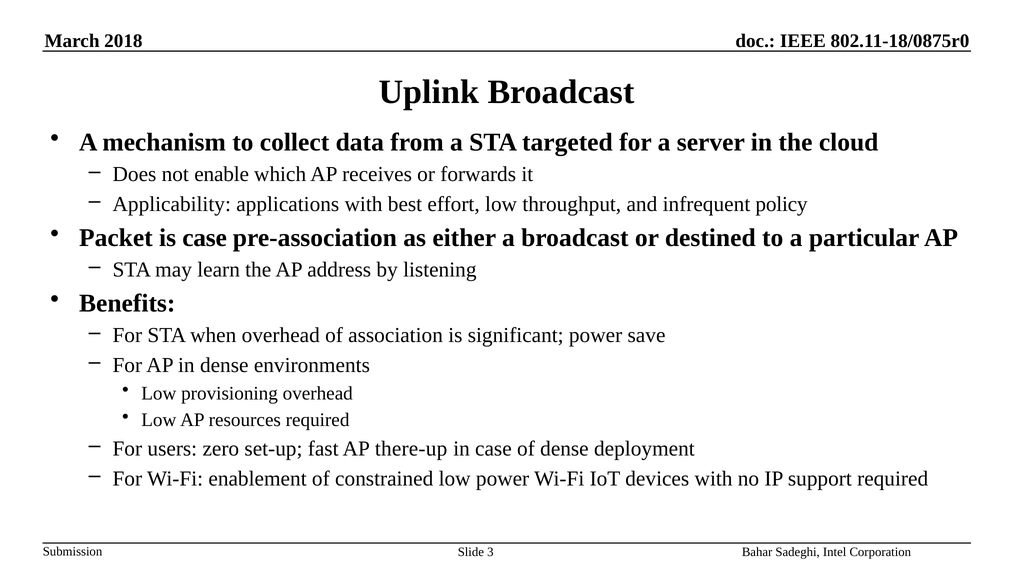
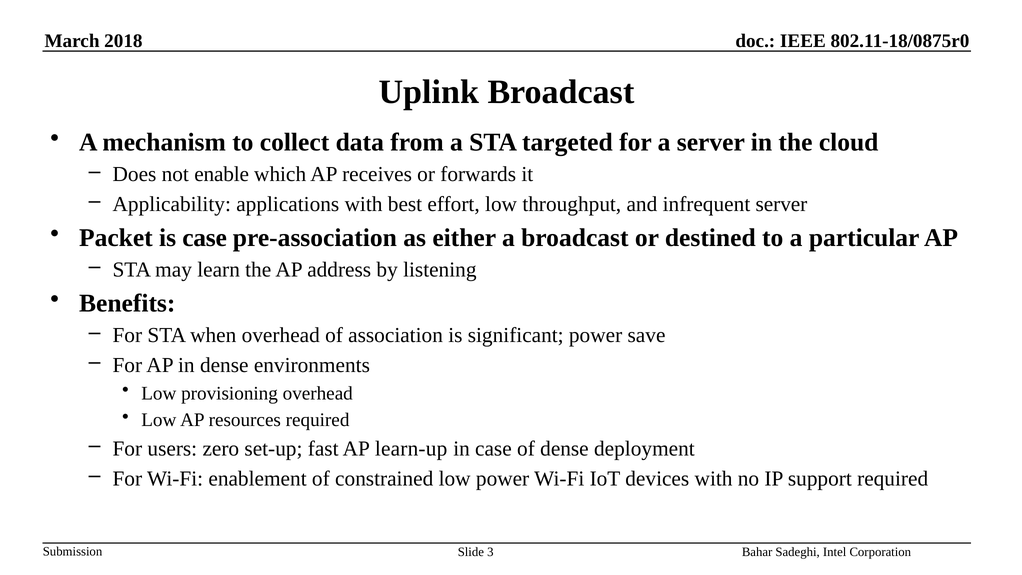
infrequent policy: policy -> server
there-up: there-up -> learn-up
